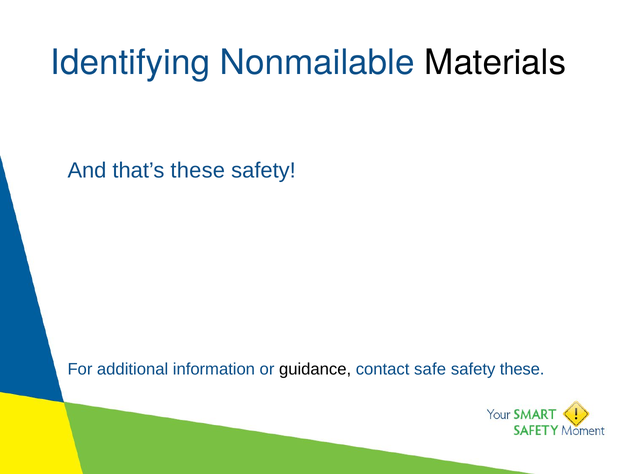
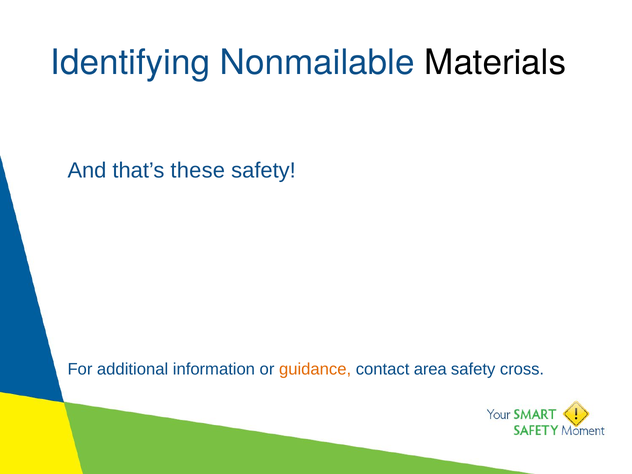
guidance colour: black -> orange
safe: safe -> area
safety these: these -> cross
